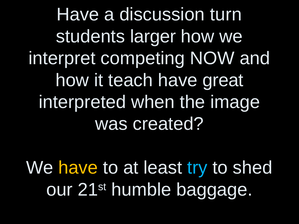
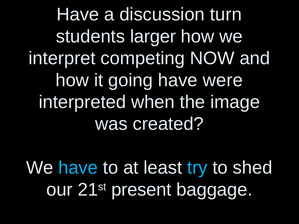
teach: teach -> going
great: great -> were
have at (78, 168) colour: yellow -> light blue
humble: humble -> present
